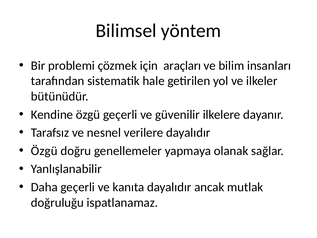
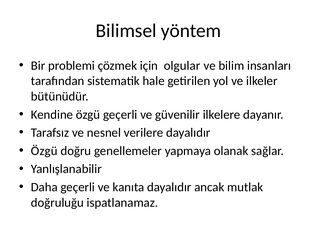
araçları: araçları -> olgular
